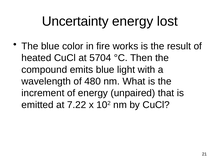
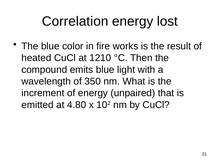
Uncertainty: Uncertainty -> Correlation
5704: 5704 -> 1210
480: 480 -> 350
7.22: 7.22 -> 4.80
